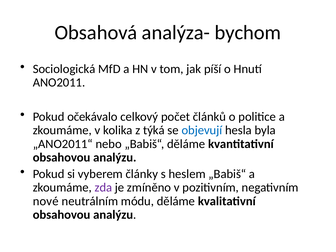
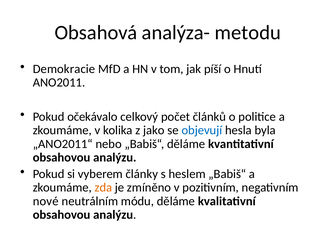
bychom: bychom -> metodu
Sociologická: Sociologická -> Demokracie
týká: týká -> jako
zda colour: purple -> orange
